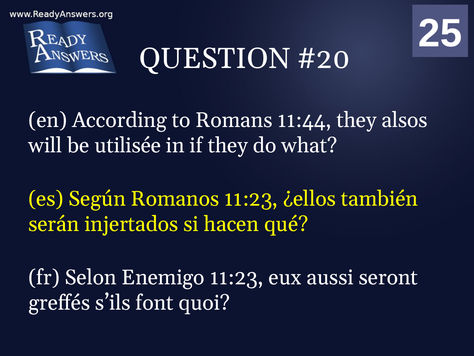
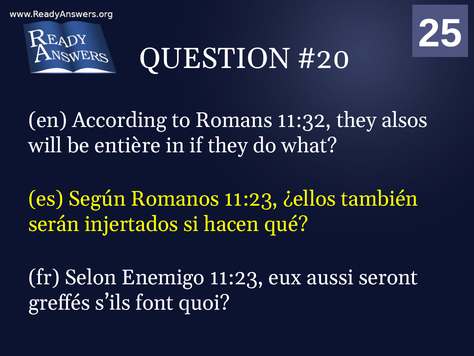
11:44: 11:44 -> 11:32
utilisée: utilisée -> entière
